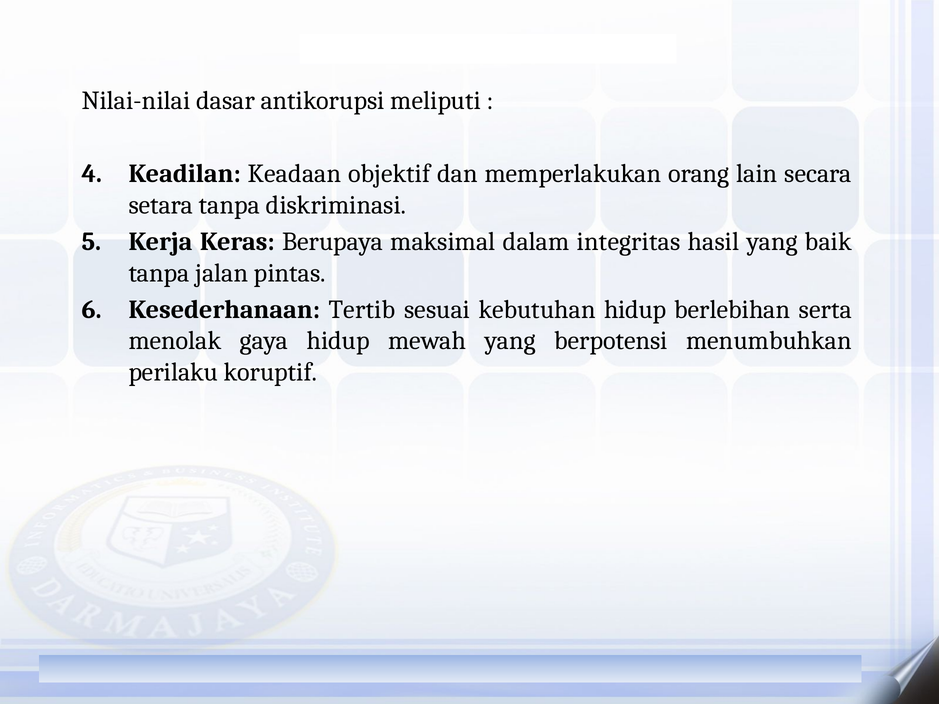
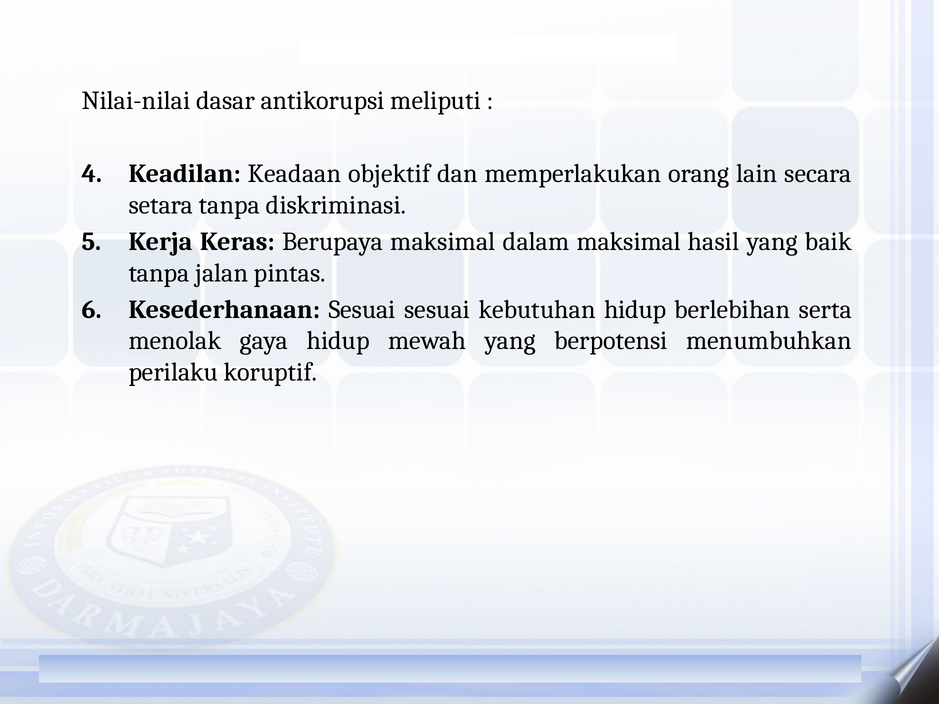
dalam integritas: integritas -> maksimal
Kesederhanaan Tertib: Tertib -> Sesuai
